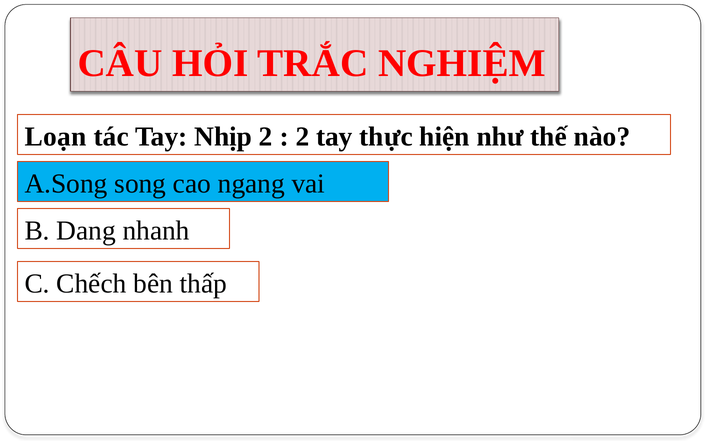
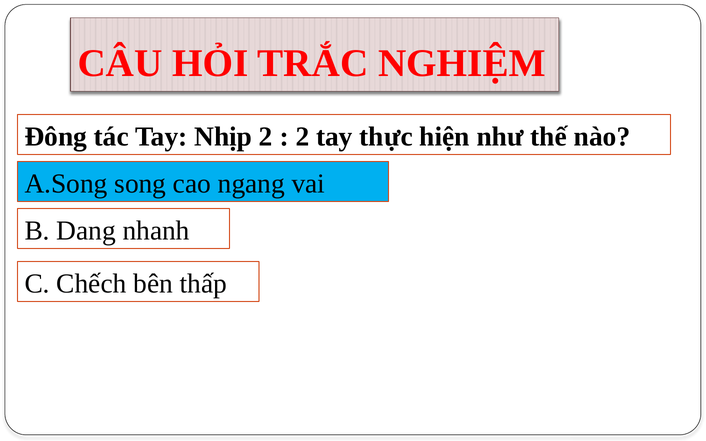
Loạn: Loạn -> Đông
